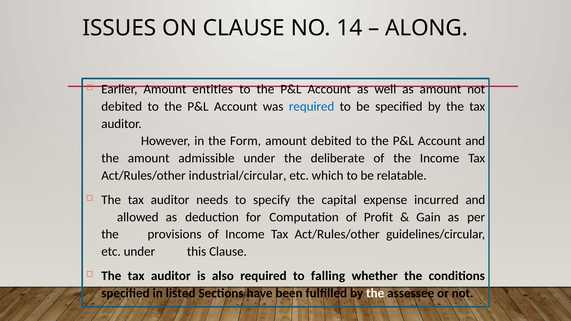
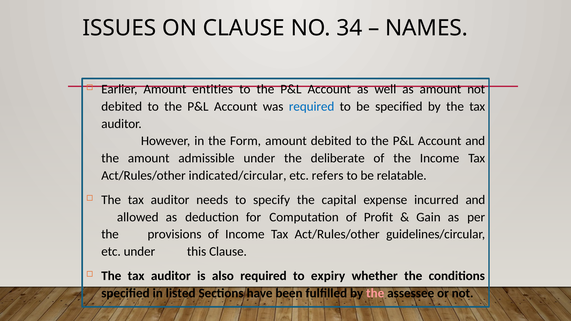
14: 14 -> 34
ALONG: ALONG -> NAMES
industrial/circular: industrial/circular -> indicated/circular
which: which -> refers
falling: falling -> expiry
the at (375, 293) colour: white -> pink
